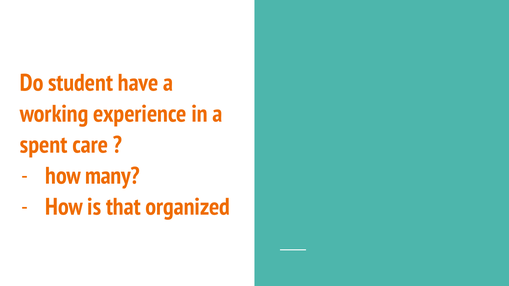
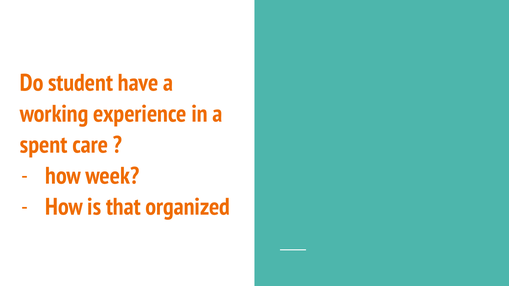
many: many -> week
